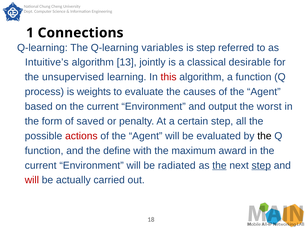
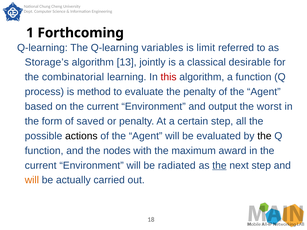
Connections: Connections -> Forthcoming
is step: step -> limit
Intuitive’s: Intuitive’s -> Storage’s
unsupervised: unsupervised -> combinatorial
weights: weights -> method
the causes: causes -> penalty
actions colour: red -> black
define: define -> nodes
step at (261, 166) underline: present -> none
will at (32, 180) colour: red -> orange
